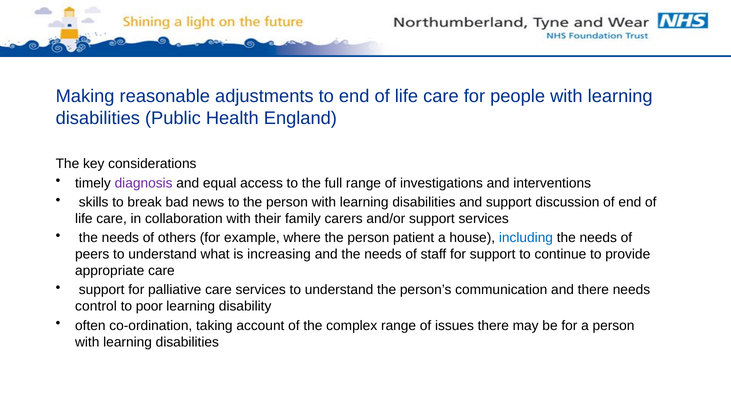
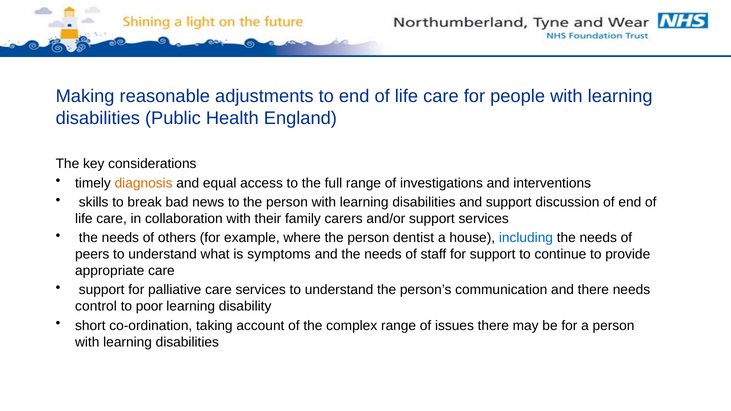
diagnosis colour: purple -> orange
patient: patient -> dentist
increasing: increasing -> symptoms
often: often -> short
